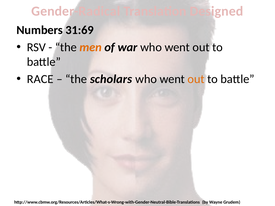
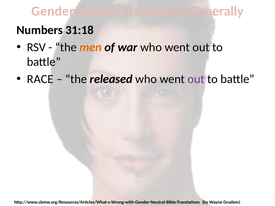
Designed: Designed -> Generally
31:69: 31:69 -> 31:18
scholars: scholars -> released
out at (196, 79) colour: orange -> purple
